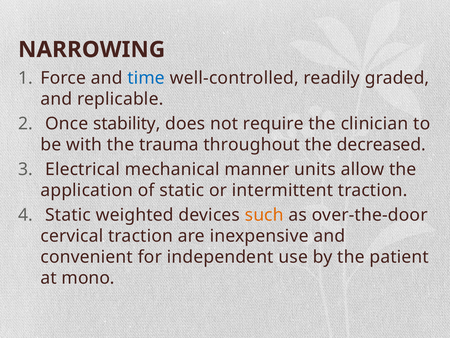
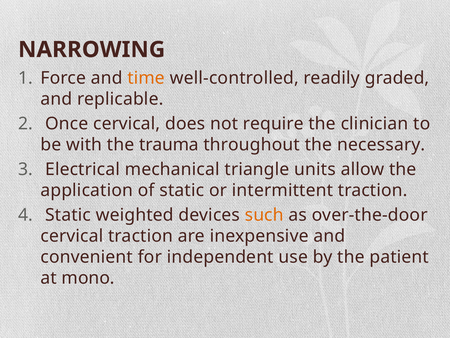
time colour: blue -> orange
Once stability: stability -> cervical
decreased: decreased -> necessary
manner: manner -> triangle
